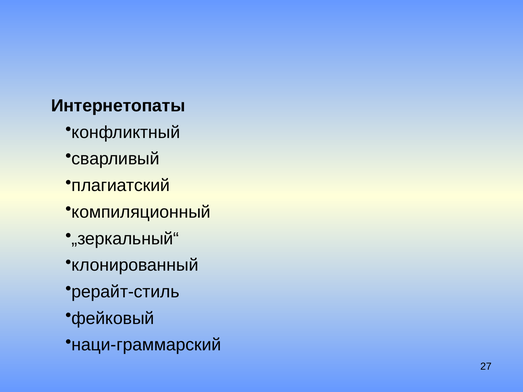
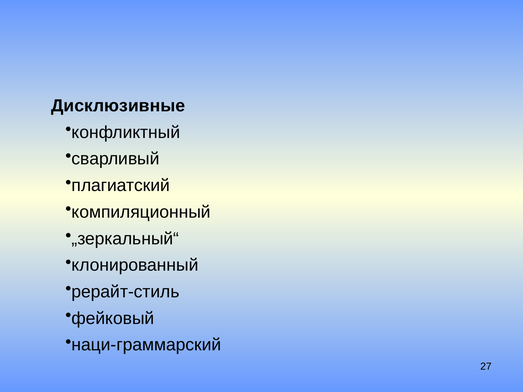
Интернетопаты: Интернетопаты -> Дисклюзивные
